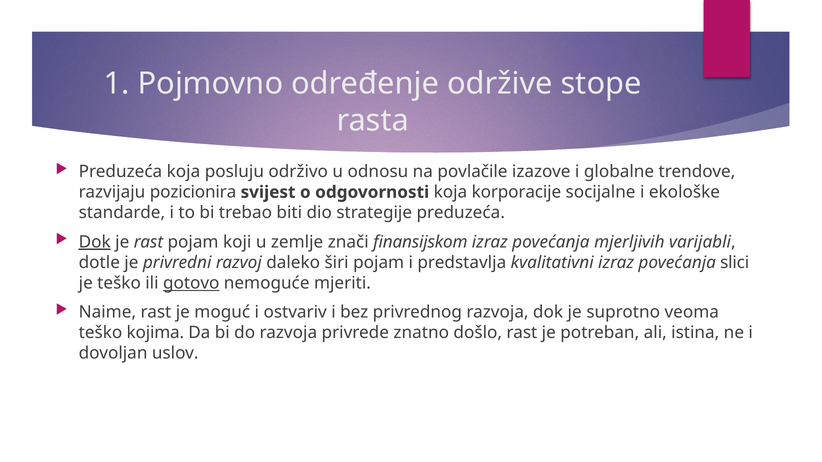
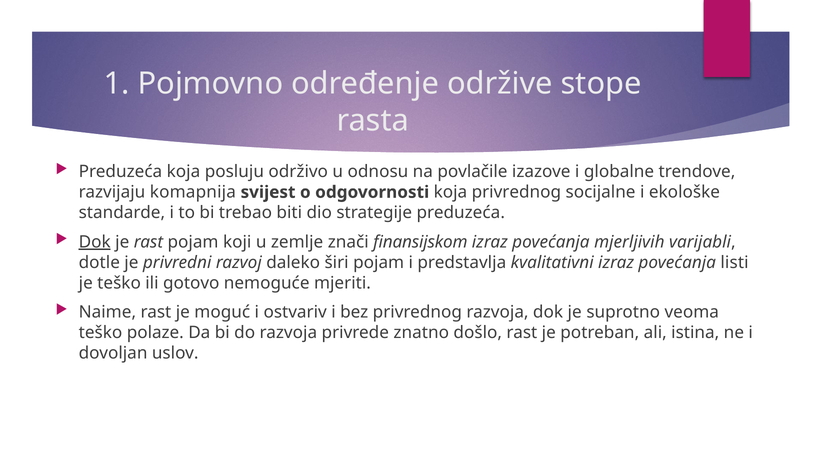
pozicionira: pozicionira -> komapnija
koja korporacije: korporacije -> privrednog
slici: slici -> listi
gotovo underline: present -> none
kojima: kojima -> polaze
